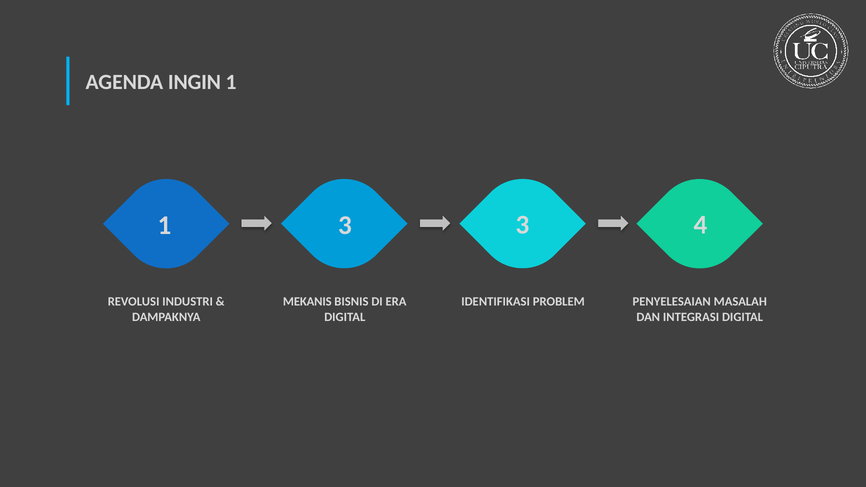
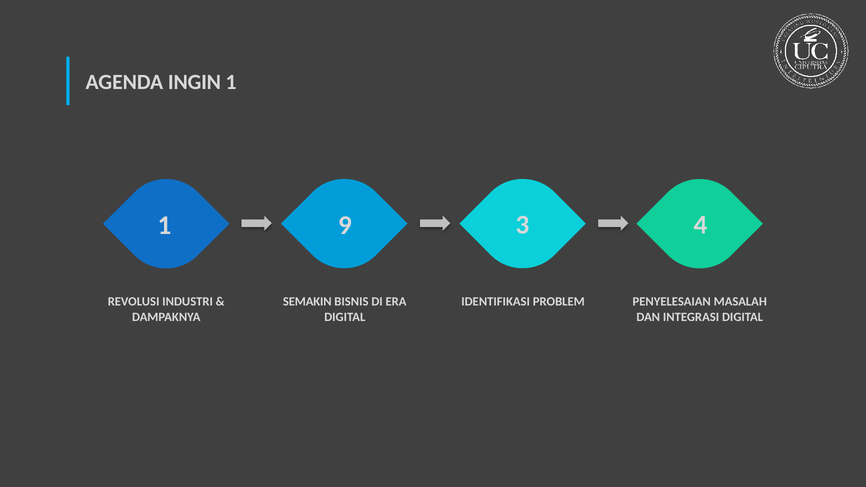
1 3: 3 -> 9
MEKANIS: MEKANIS -> SEMAKIN
